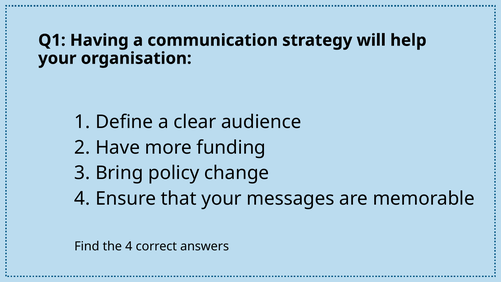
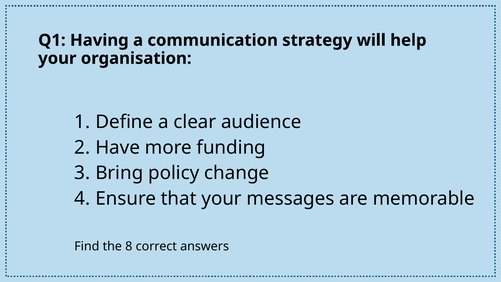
the 4: 4 -> 8
